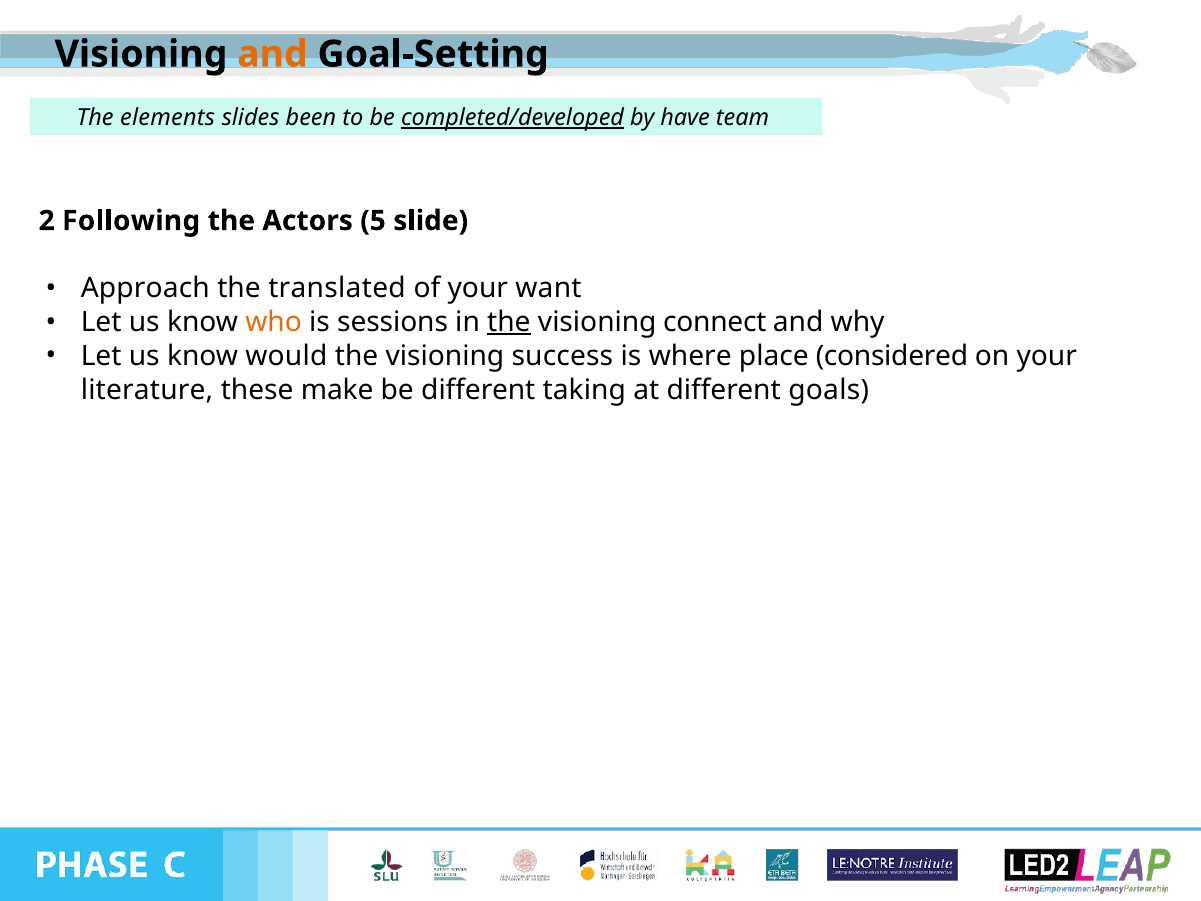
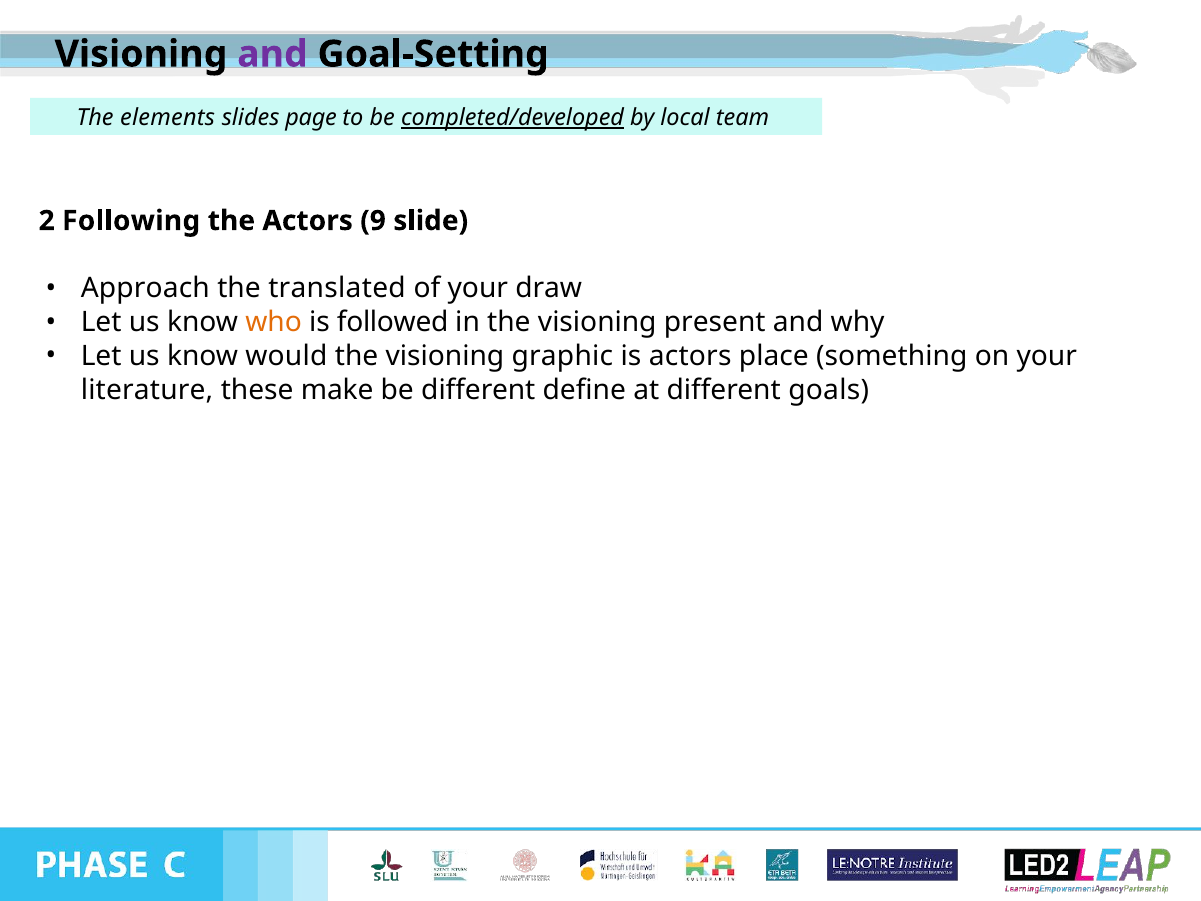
and at (272, 54) colour: orange -> purple
been: been -> page
have: have -> local
5: 5 -> 9
want: want -> draw
sessions: sessions -> followed
the at (509, 322) underline: present -> none
connect: connect -> present
success: success -> graphic
is where: where -> actors
considered: considered -> something
taking: taking -> define
